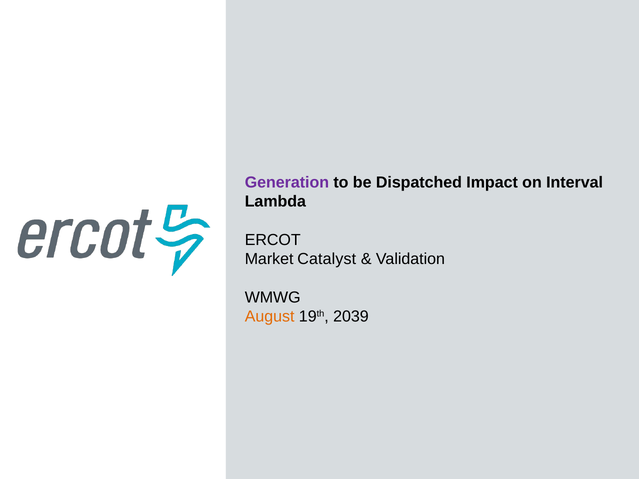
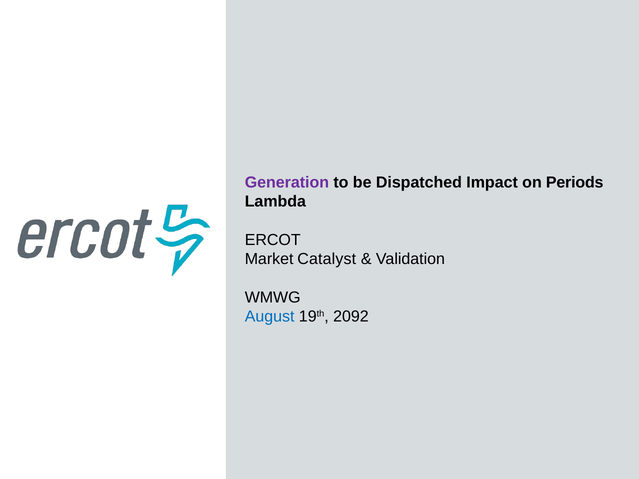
Interval: Interval -> Periods
August colour: orange -> blue
2039: 2039 -> 2092
